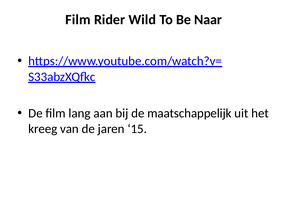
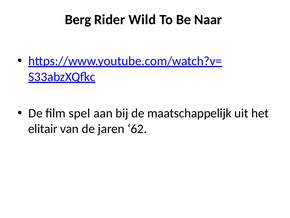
Film at (78, 20): Film -> Berg
lang: lang -> spel
kreeg: kreeg -> elitair
15: 15 -> 62
